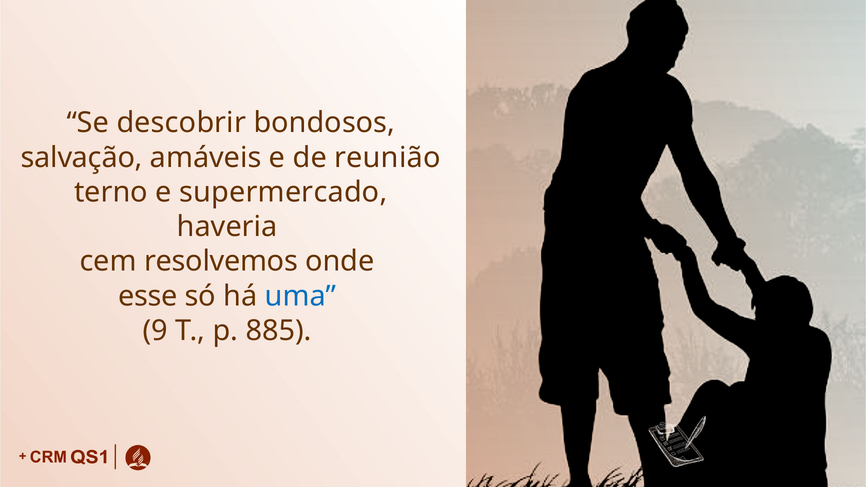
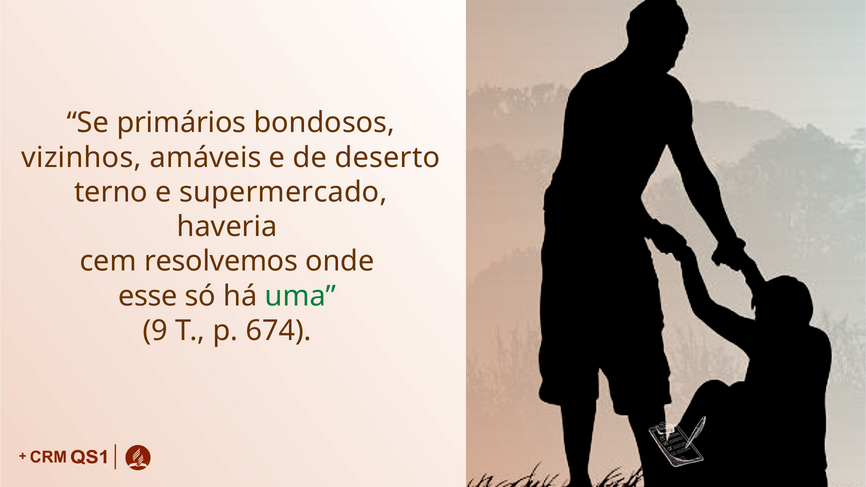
descobrir: descobrir -> primários
salvação: salvação -> vizinhos
reunião: reunião -> deserto
uma colour: blue -> green
885: 885 -> 674
